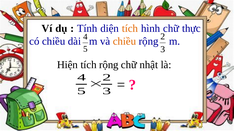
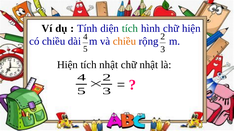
tích at (130, 29) colour: orange -> green
chữ thực: thực -> hiện
tích rộng: rộng -> nhật
